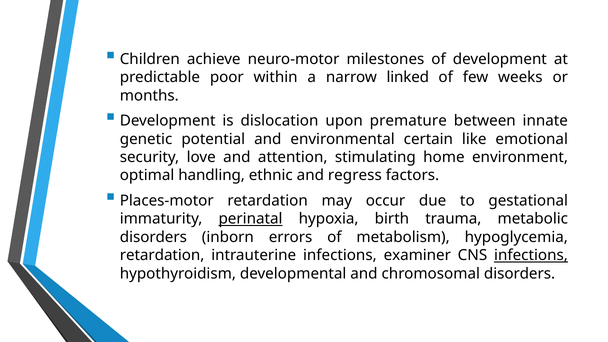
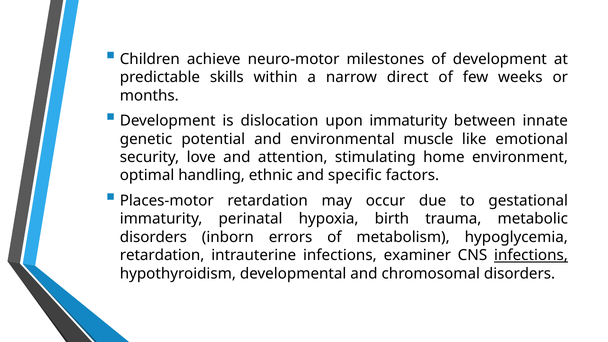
poor: poor -> skills
linked: linked -> direct
upon premature: premature -> immaturity
certain: certain -> muscle
regress: regress -> specific
perinatal underline: present -> none
